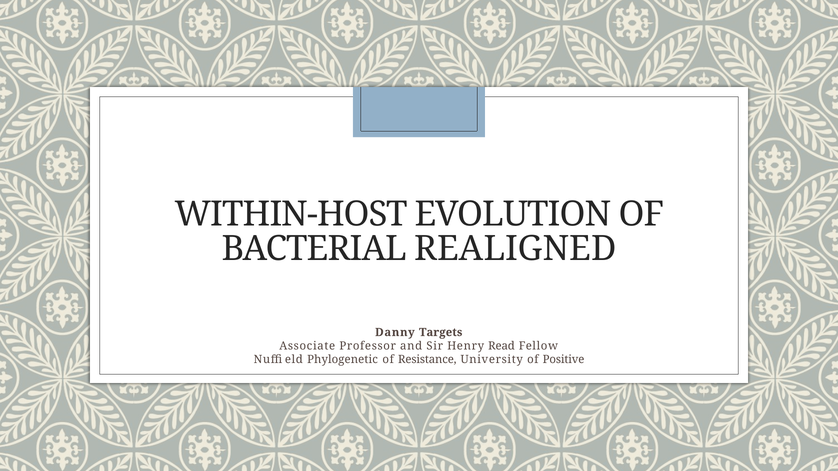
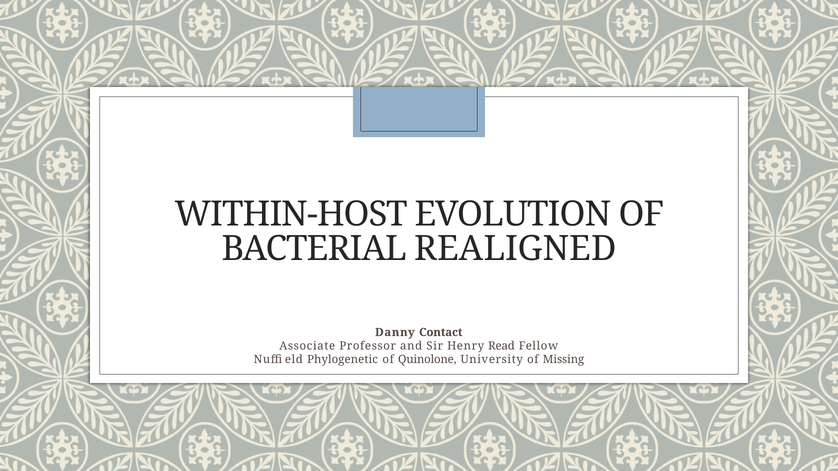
Targets: Targets -> Contact
Resistance: Resistance -> Quinolone
Positive: Positive -> Missing
